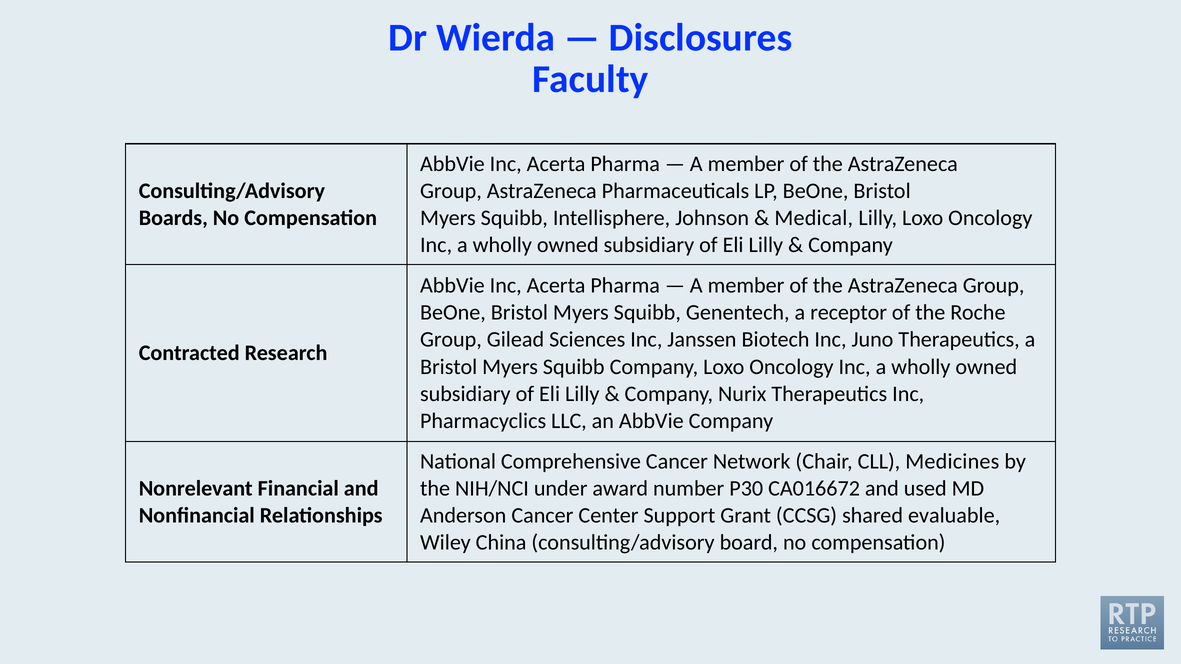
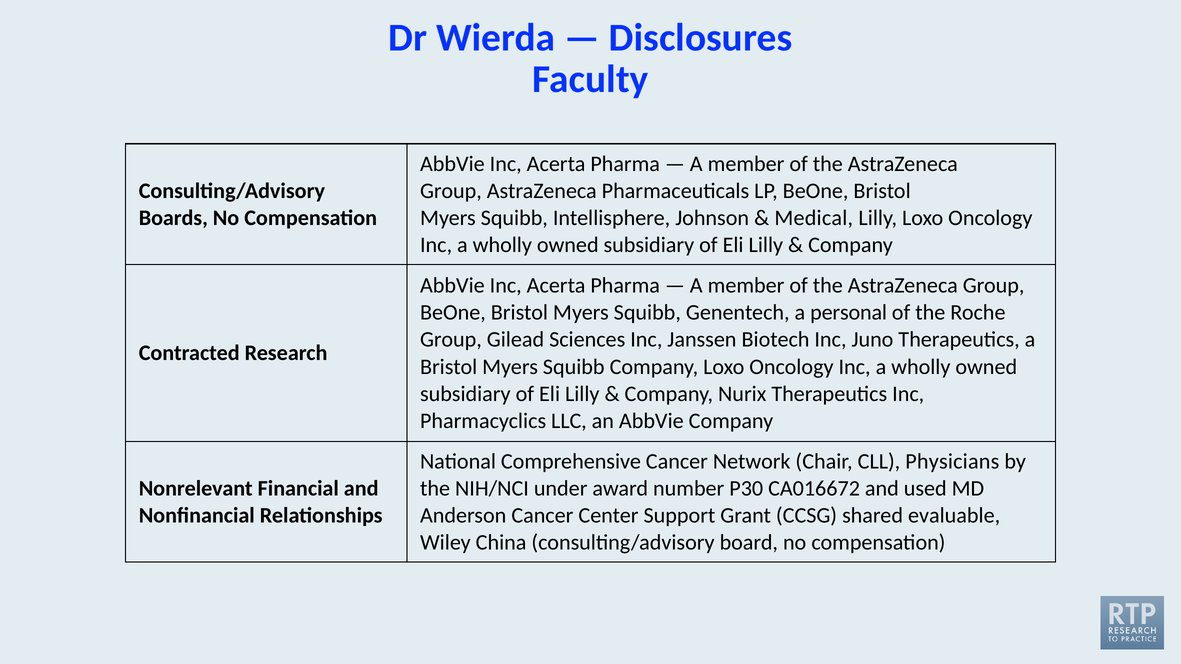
receptor: receptor -> personal
Medicines: Medicines -> Physicians
